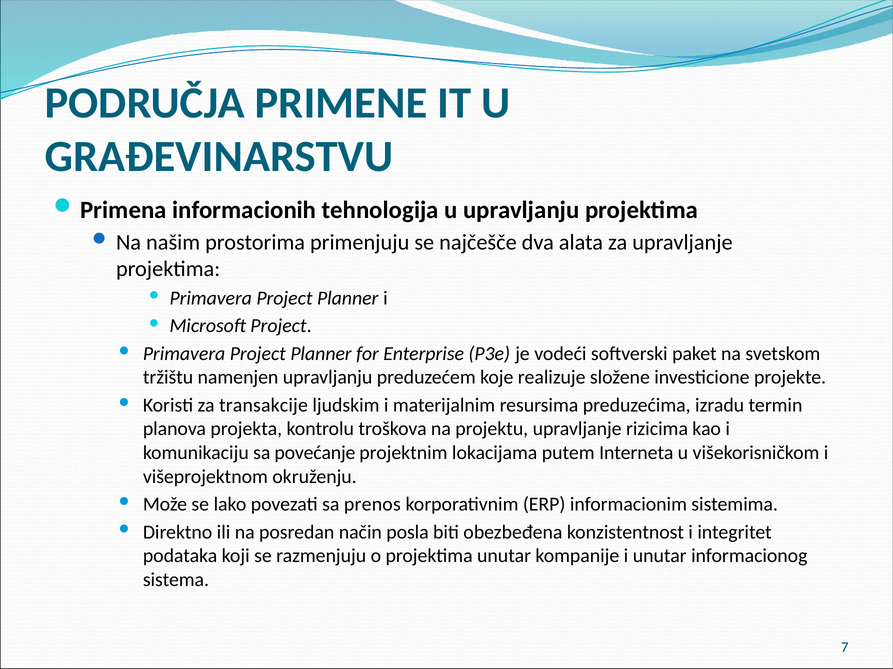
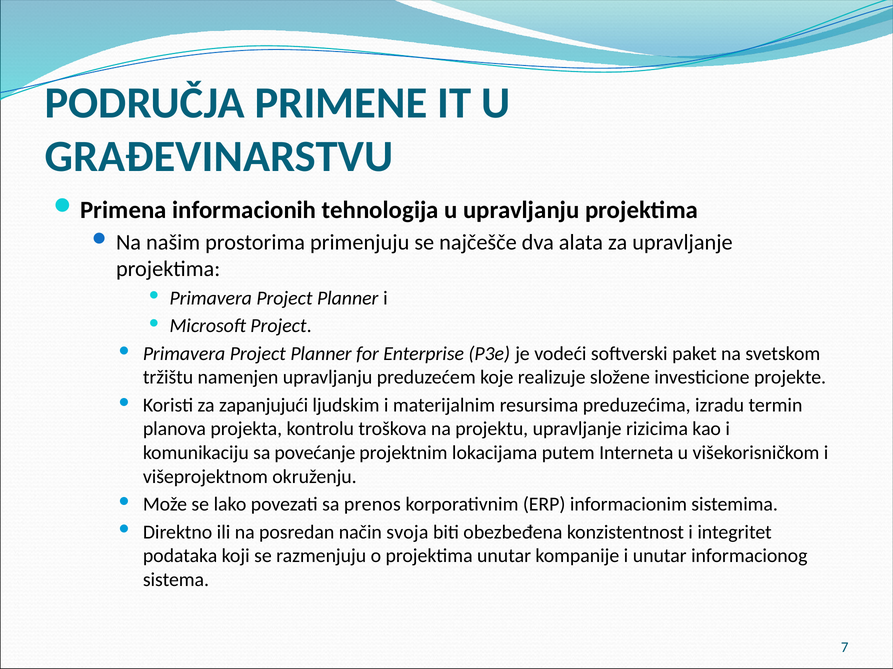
transakcije: transakcije -> zapanjujući
posla: posla -> svoja
